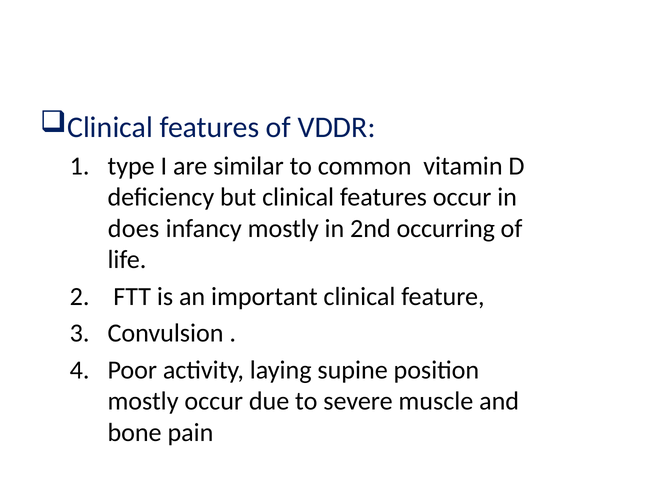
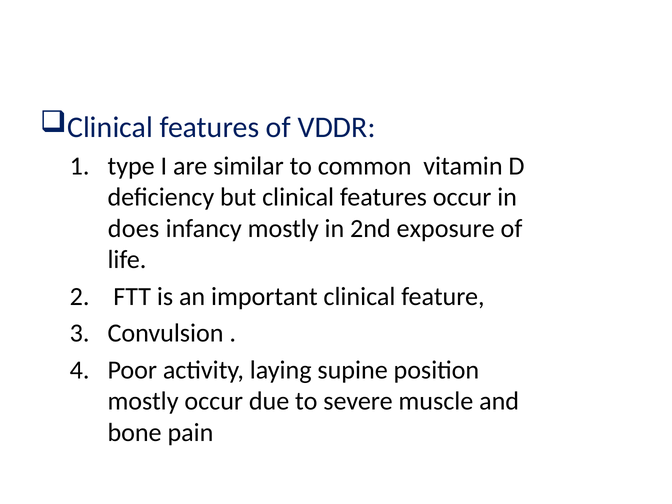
occurring: occurring -> exposure
